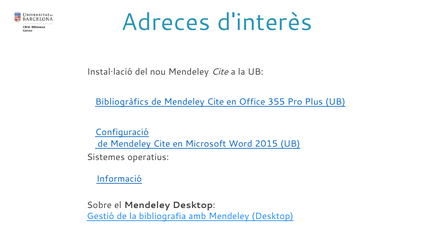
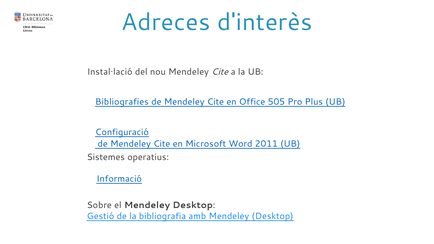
Bibliogràfics: Bibliogràfics -> Bibliografies
355: 355 -> 505
2015: 2015 -> 2011
